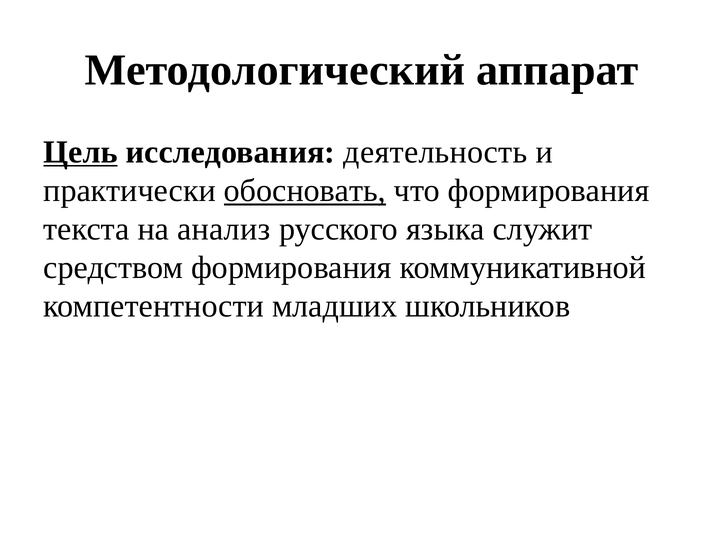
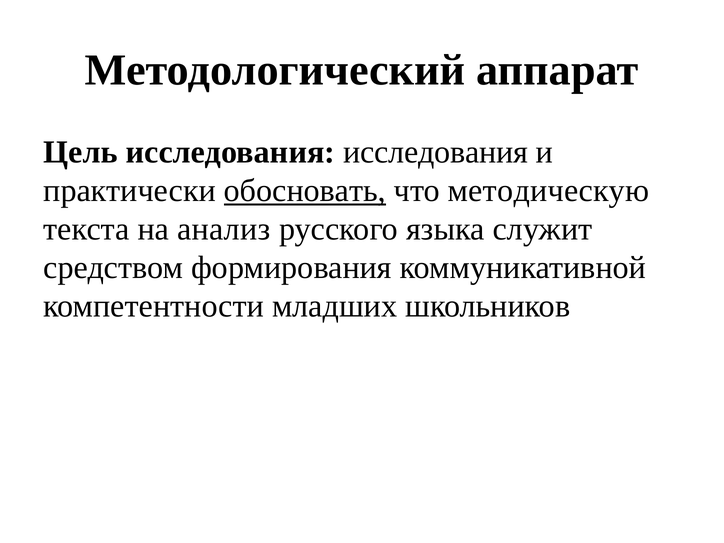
Цель underline: present -> none
исследования деятельность: деятельность -> исследования
что формирования: формирования -> методическую
